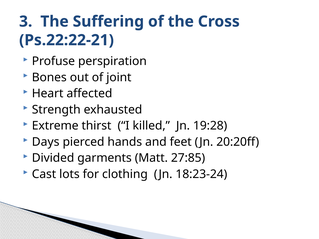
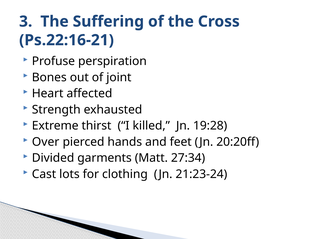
Ps.22:22-21: Ps.22:22-21 -> Ps.22:16-21
Days: Days -> Over
27:85: 27:85 -> 27:34
18:23-24: 18:23-24 -> 21:23-24
